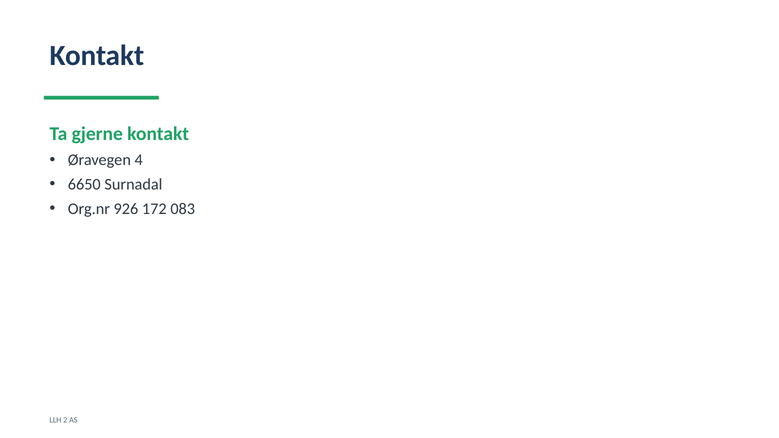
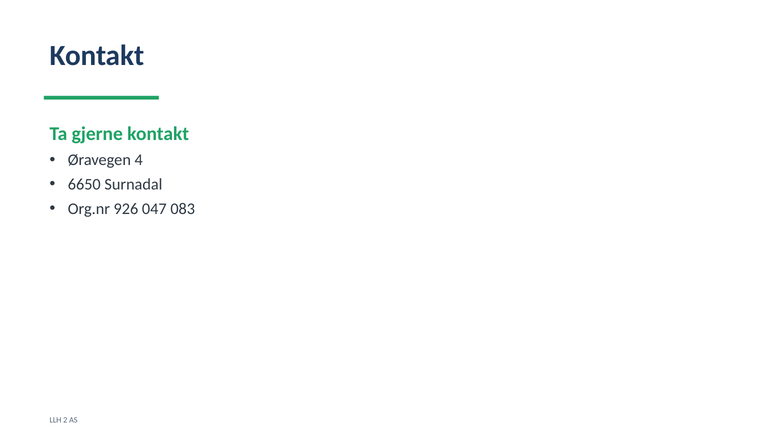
172: 172 -> 047
